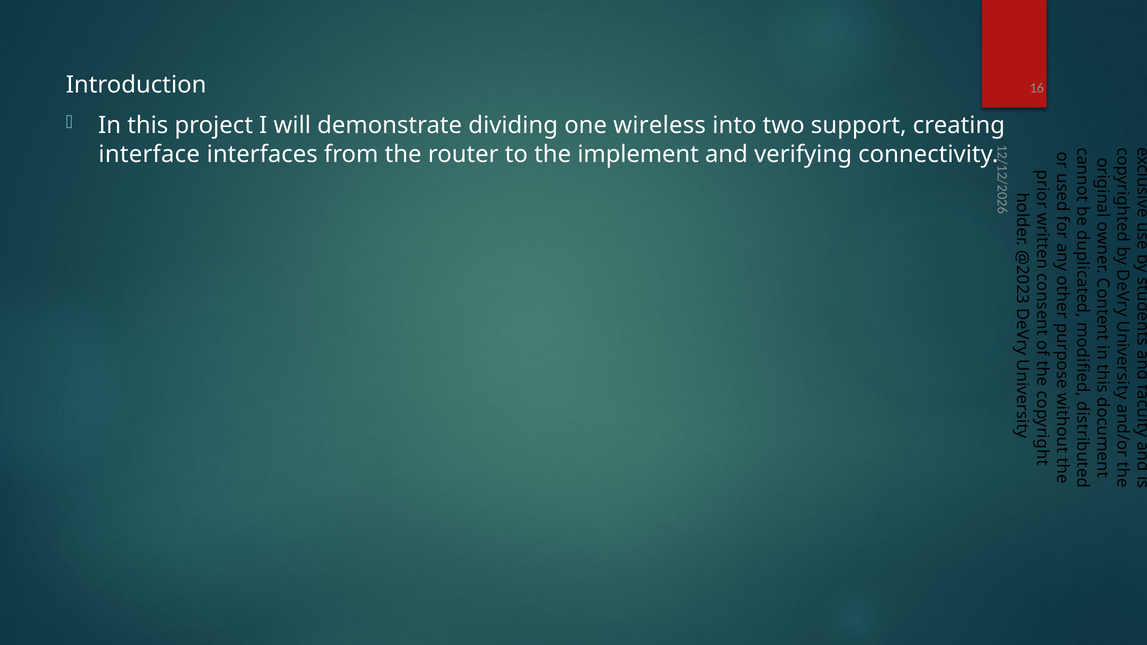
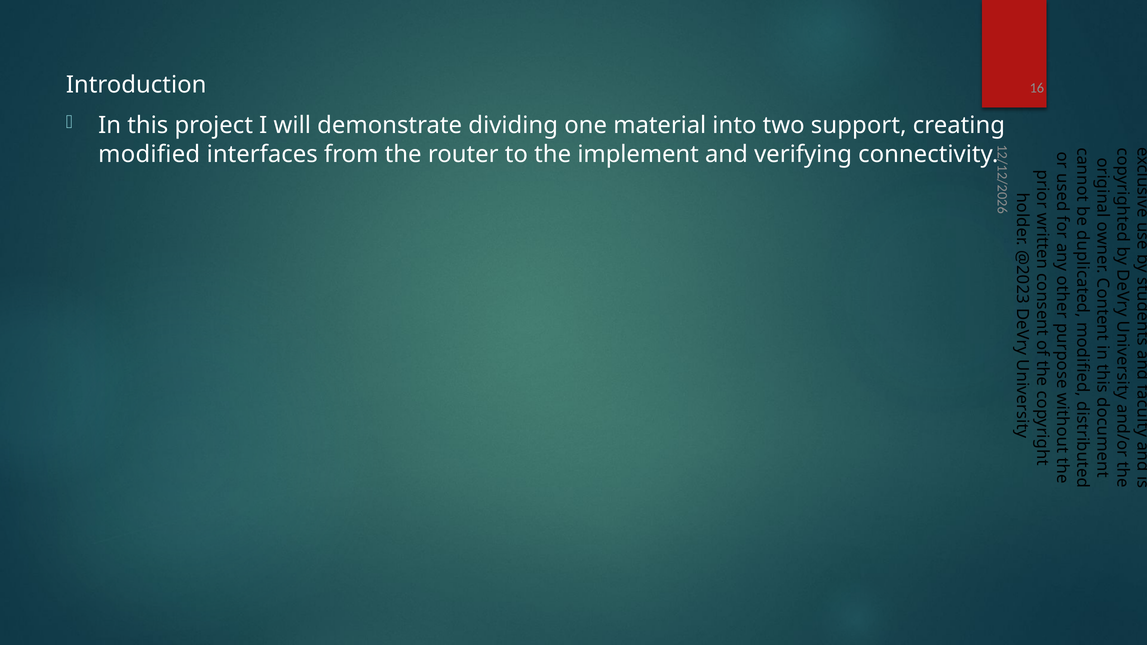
wireless: wireless -> material
interface: interface -> modified
